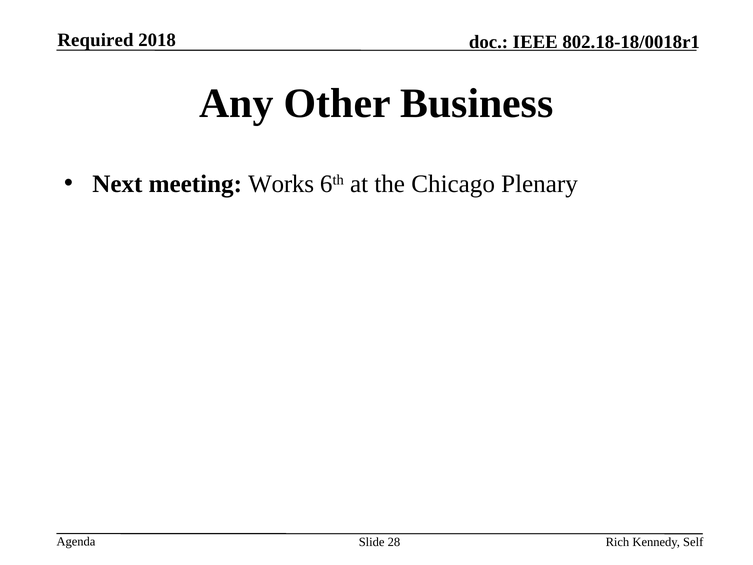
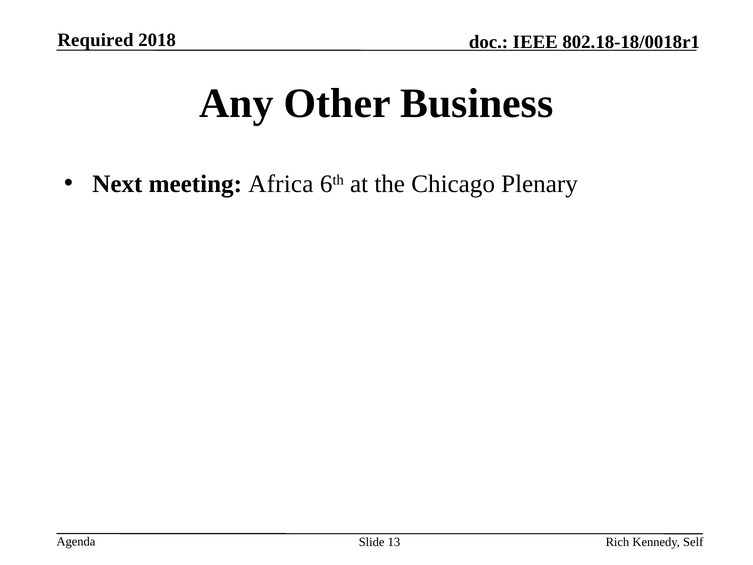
Works: Works -> Africa
28: 28 -> 13
